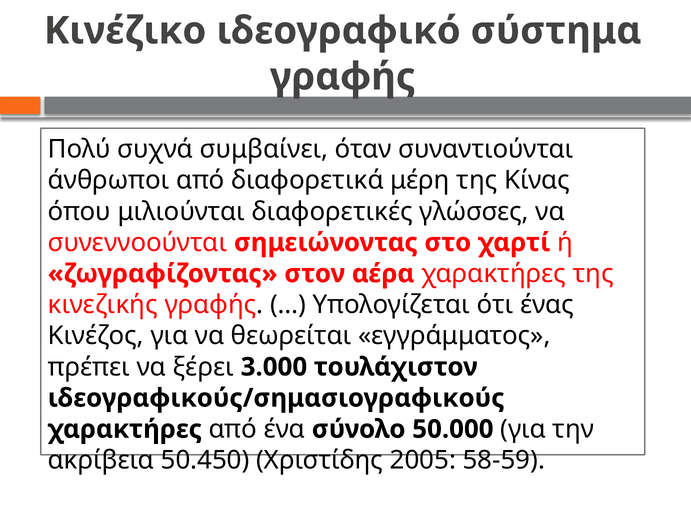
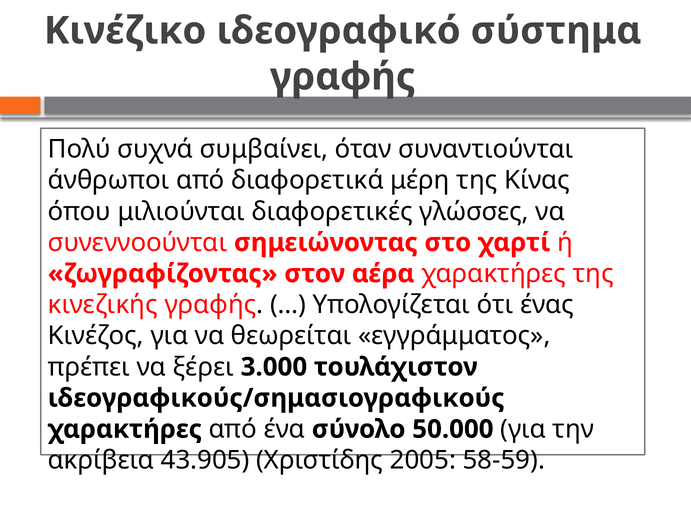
50.450: 50.450 -> 43.905
